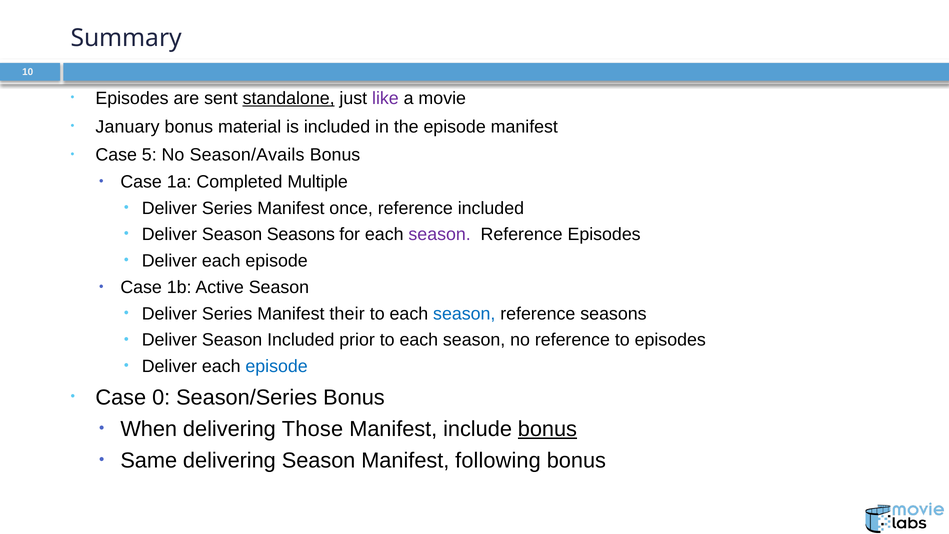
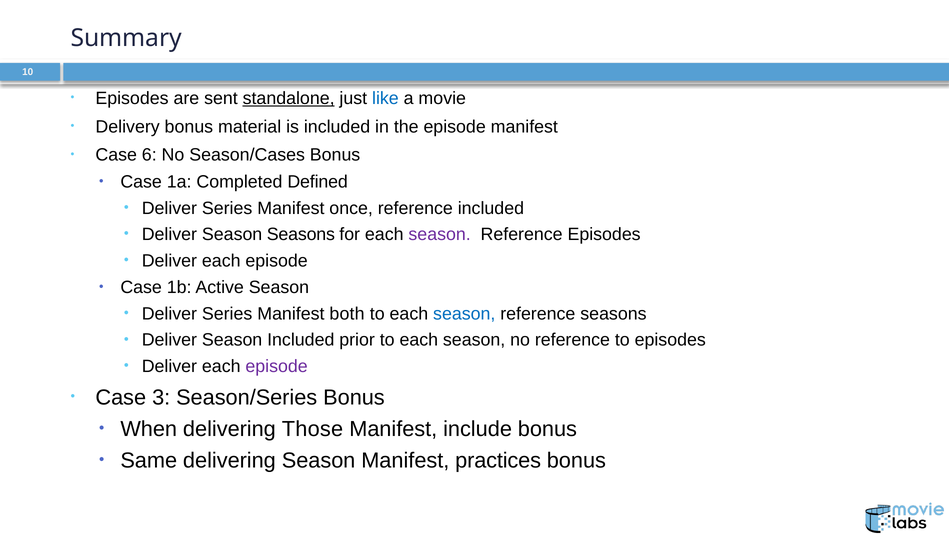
like colour: purple -> blue
January: January -> Delivery
5: 5 -> 6
Season/Avails: Season/Avails -> Season/Cases
Multiple: Multiple -> Defined
their: their -> both
episode at (277, 366) colour: blue -> purple
0: 0 -> 3
bonus at (547, 429) underline: present -> none
following: following -> practices
